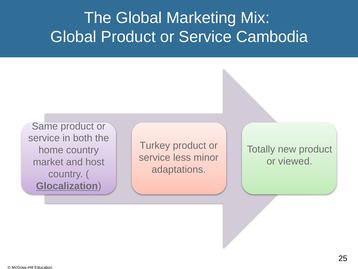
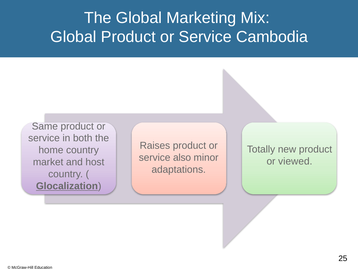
Turkey: Turkey -> Raises
less: less -> also
